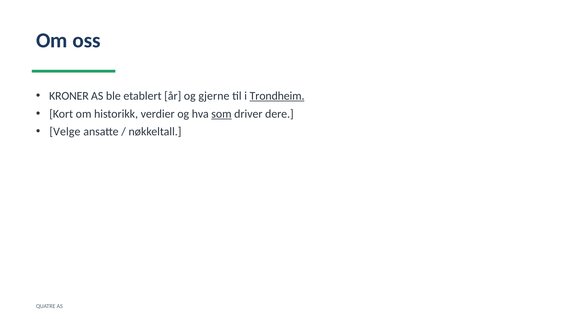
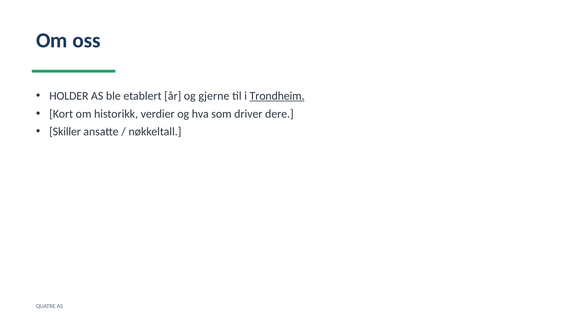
KRONER: KRONER -> HOLDER
som underline: present -> none
Velge: Velge -> Skiller
